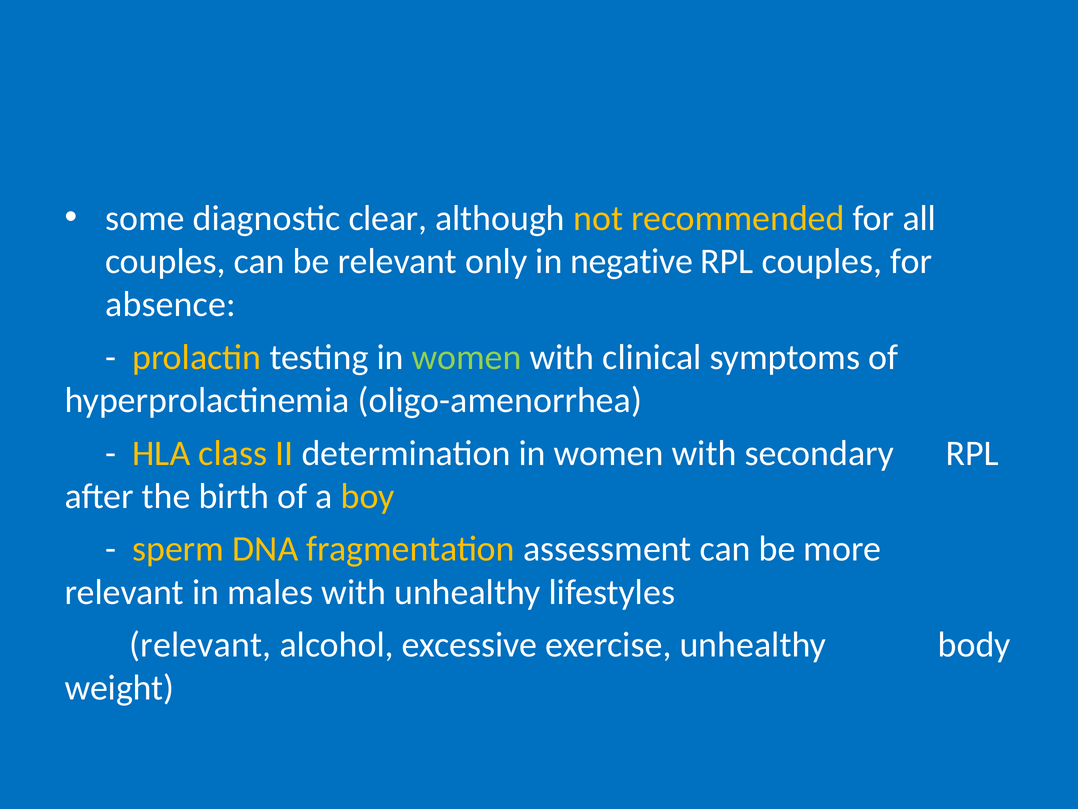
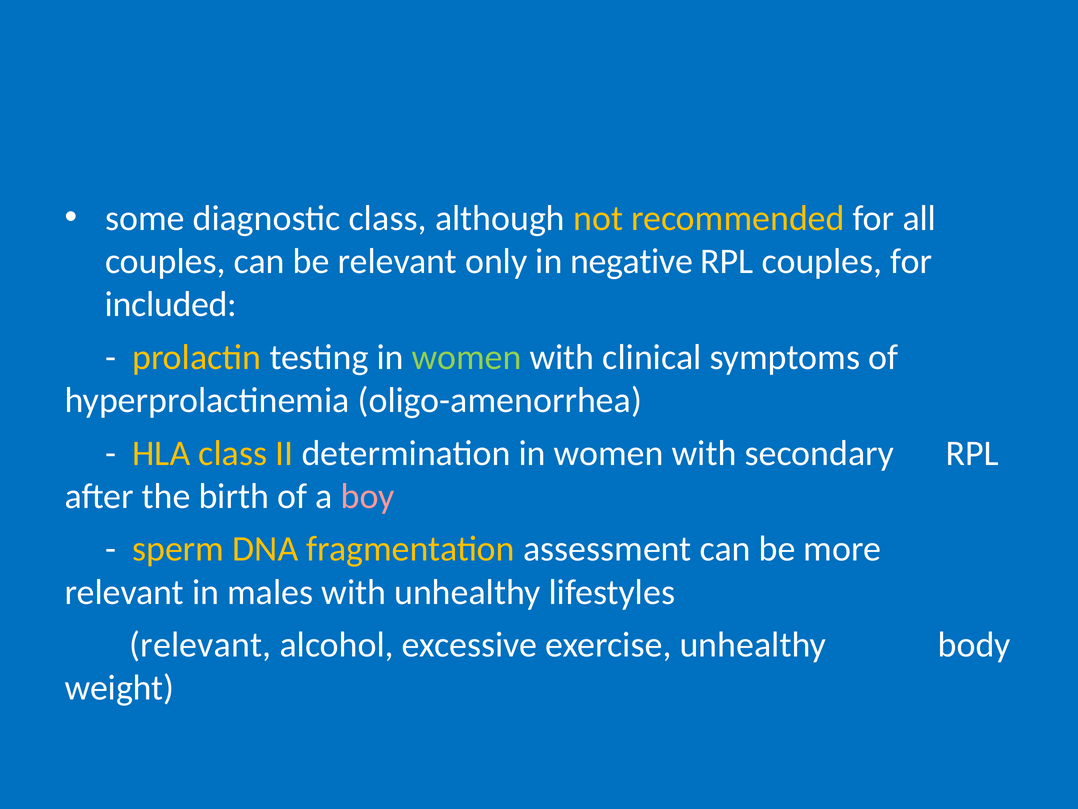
diagnostic clear: clear -> class
absence: absence -> included
boy colour: yellow -> pink
